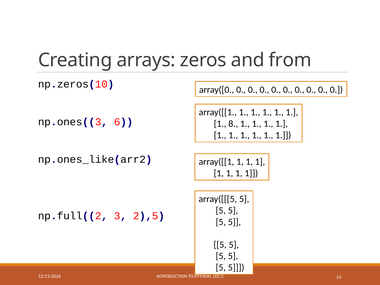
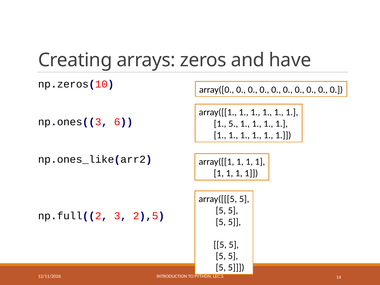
from: from -> have
1 8: 8 -> 5
